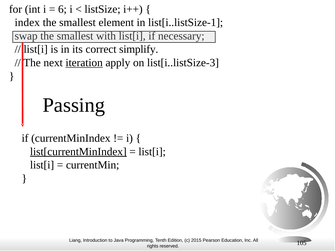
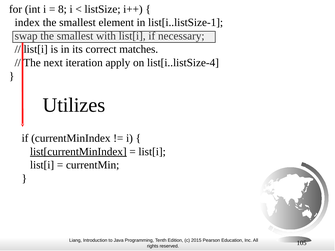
6: 6 -> 8
simplify: simplify -> matches
iteration underline: present -> none
list[i..listSize-3: list[i..listSize-3 -> list[i..listSize-4
Passing: Passing -> Utilizes
